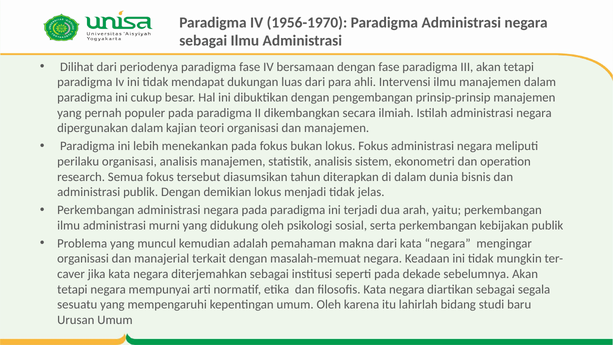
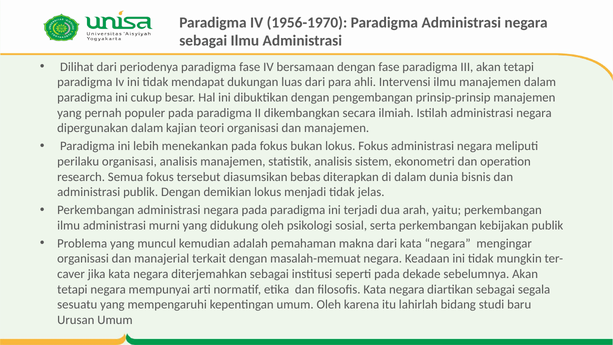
tahun: tahun -> bebas
